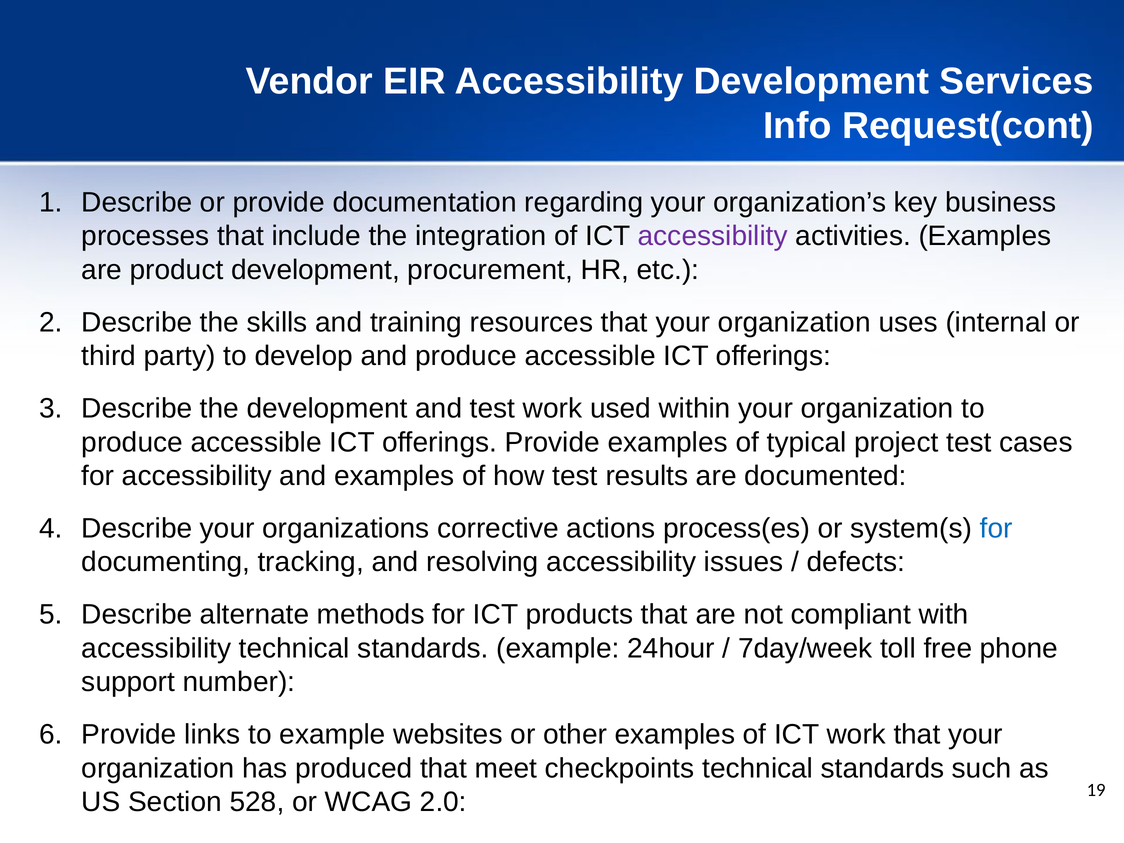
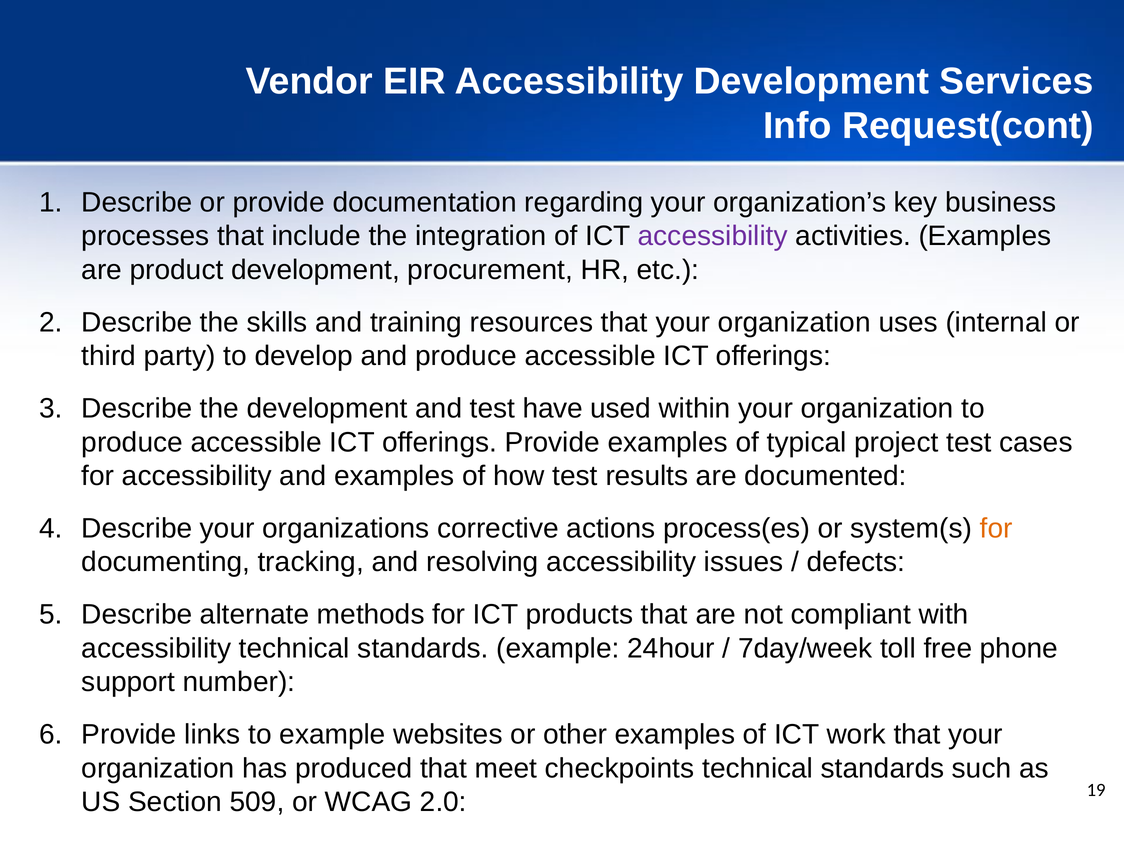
test work: work -> have
for at (996, 528) colour: blue -> orange
528: 528 -> 509
